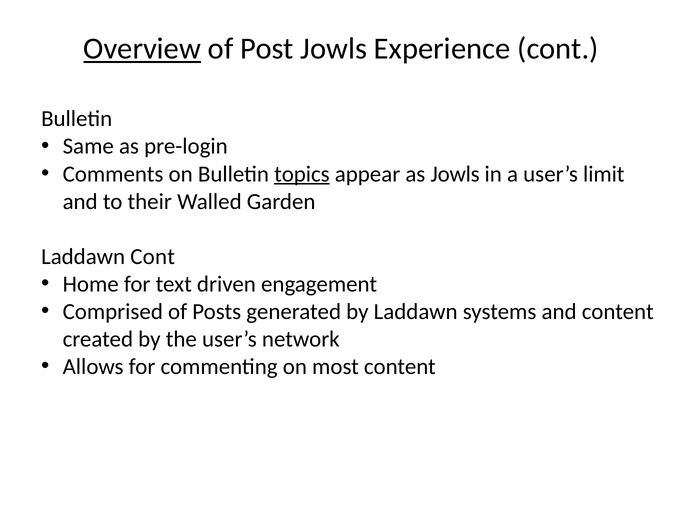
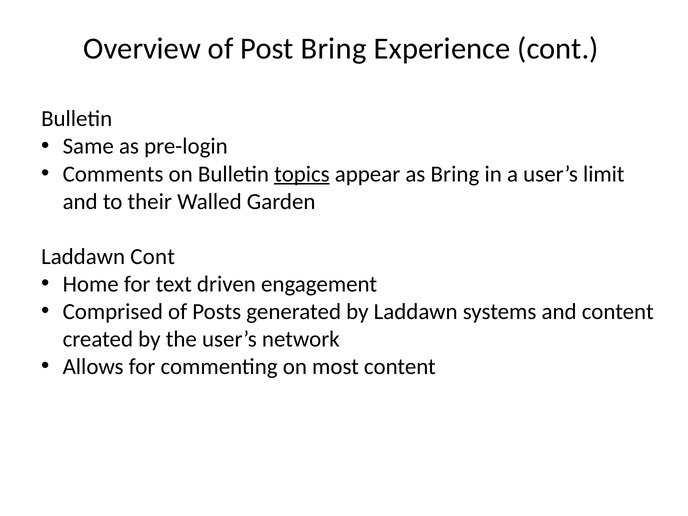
Overview underline: present -> none
Post Jowls: Jowls -> Bring
as Jowls: Jowls -> Bring
